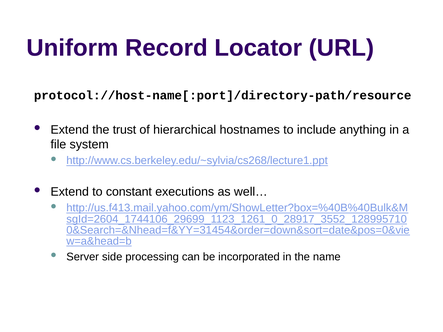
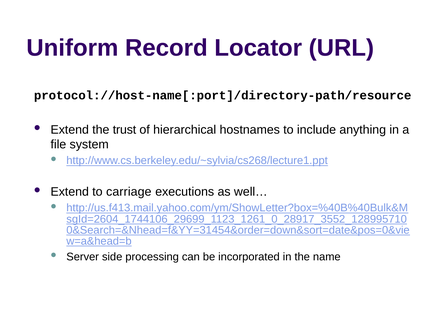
constant: constant -> carriage
